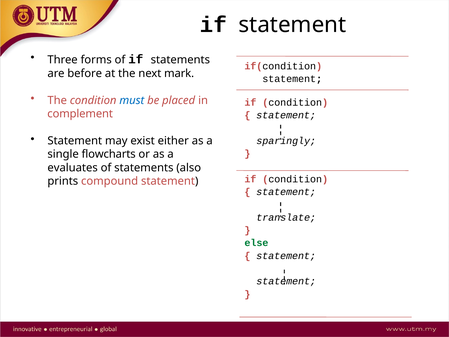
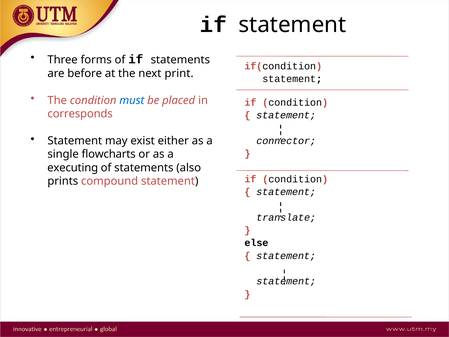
mark: mark -> print
complement: complement -> corresponds
sparingly: sparingly -> connector
evaluates: evaluates -> executing
else colour: green -> black
